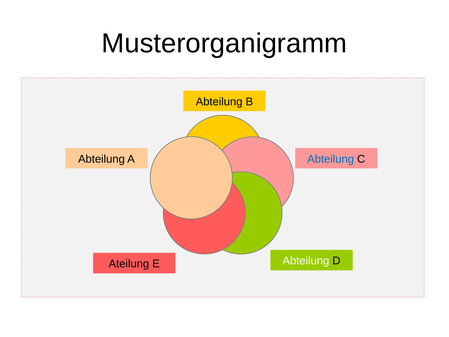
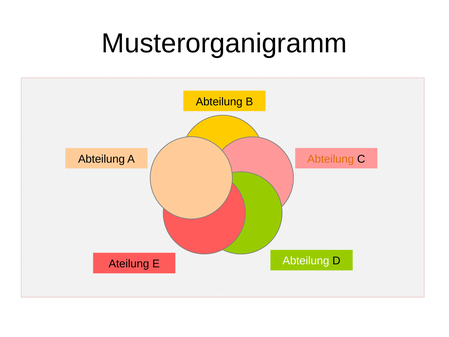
Abteilung at (331, 159) colour: blue -> orange
